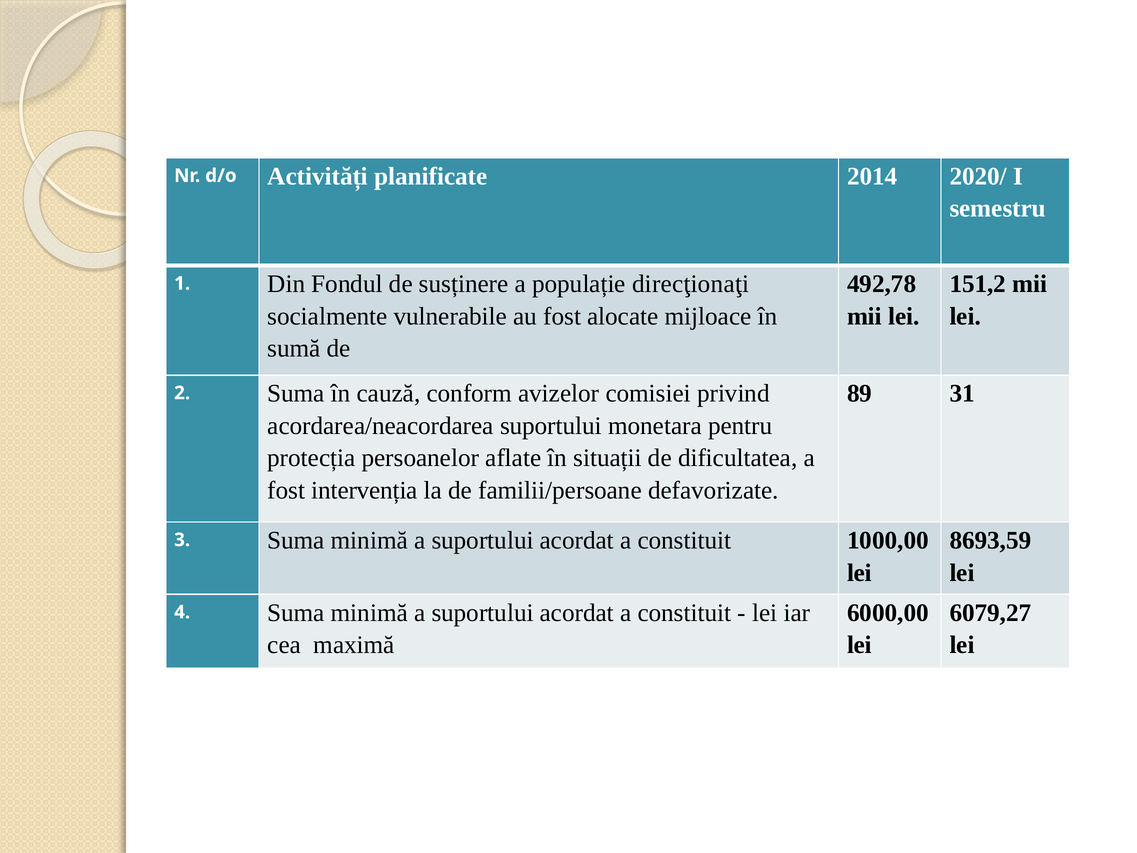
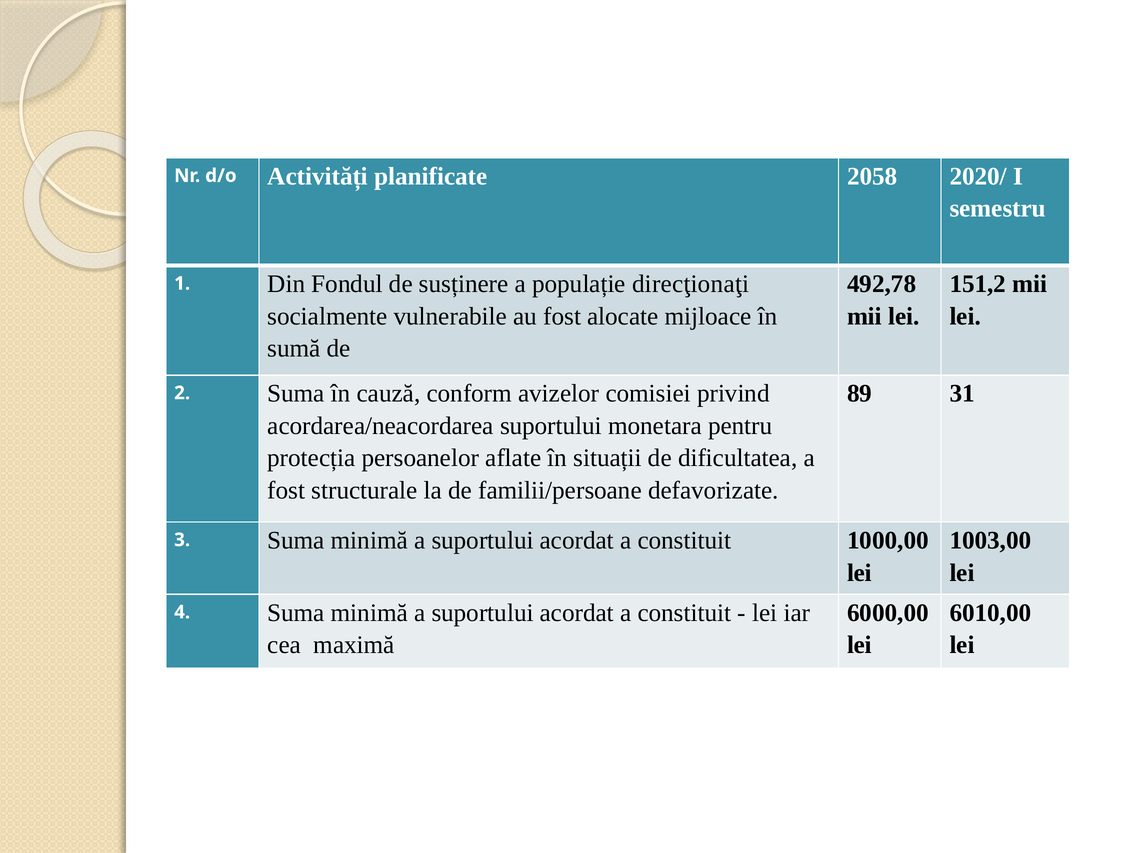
2014: 2014 -> 2058
intervenția: intervenția -> structurale
8693,59: 8693,59 -> 1003,00
6079,27: 6079,27 -> 6010,00
